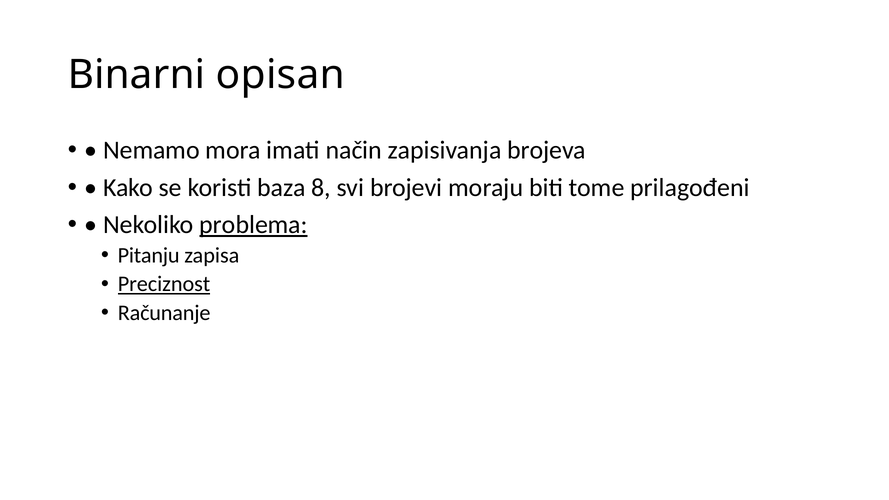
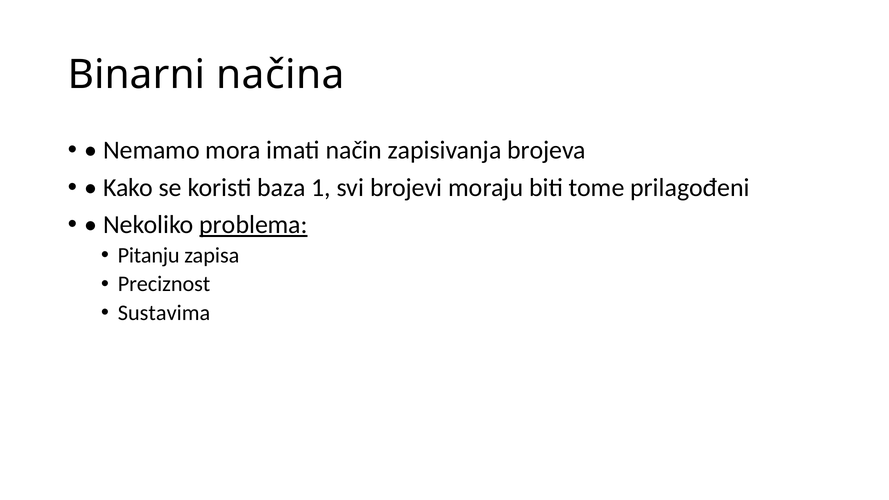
opisan: opisan -> načina
8: 8 -> 1
Preciznost underline: present -> none
Računanje: Računanje -> Sustavima
